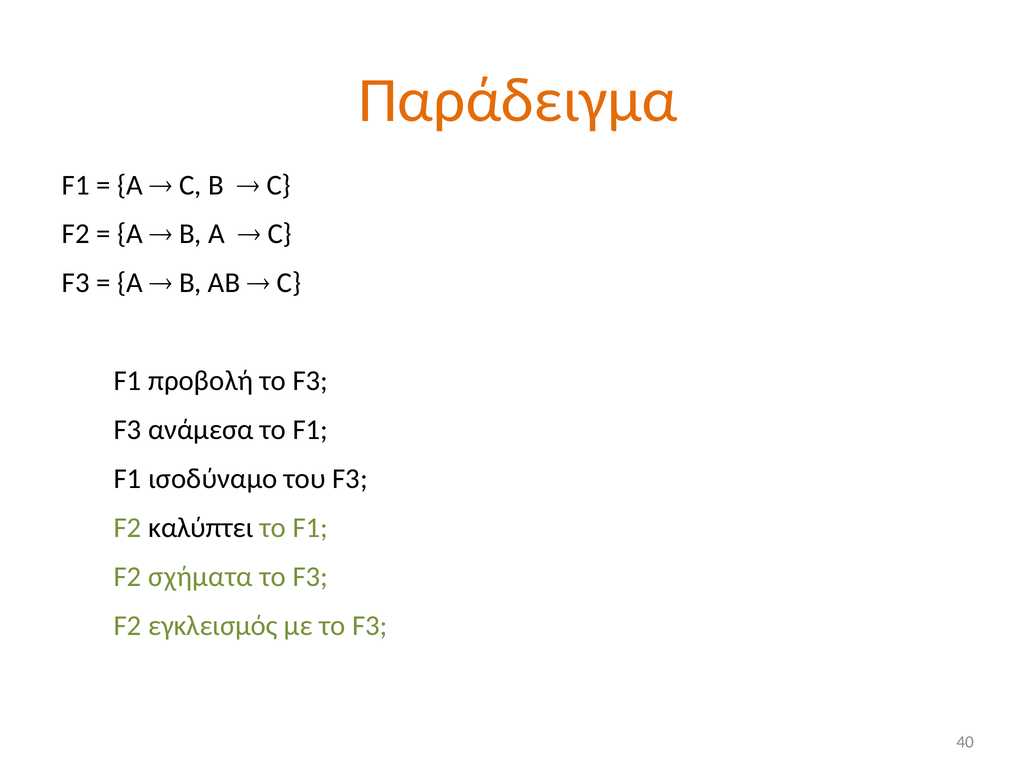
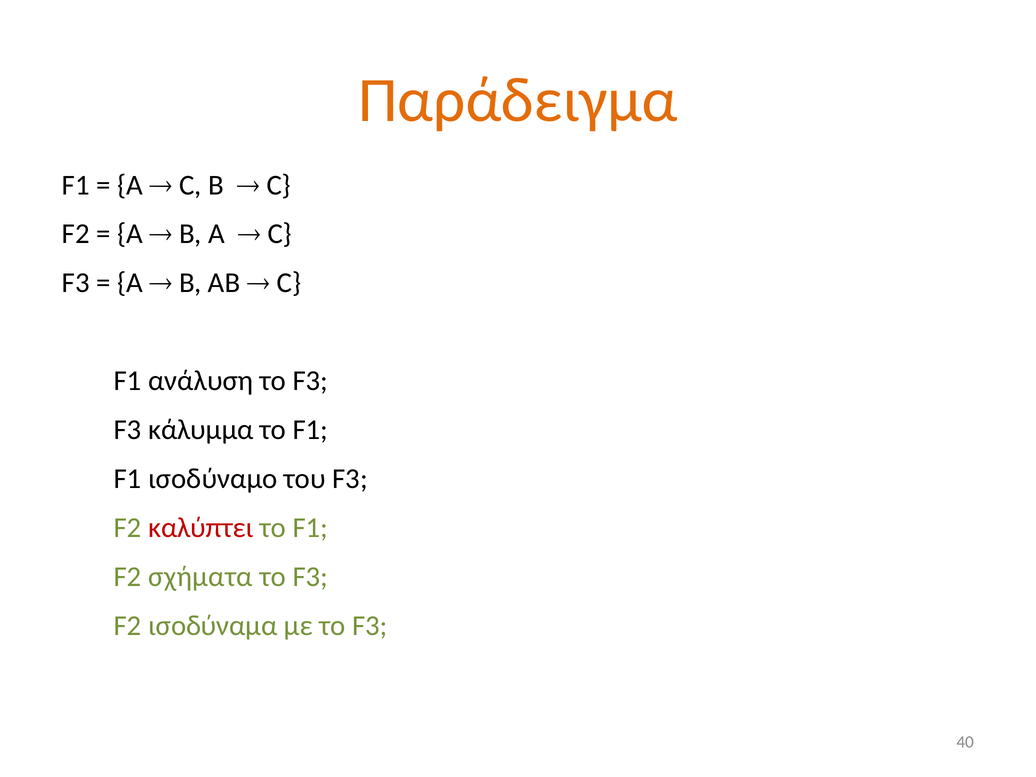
προβολή: προβολή -> ανάλυση
ανάμεσα: ανάμεσα -> κάλυμμα
καλύπτει colour: black -> red
εγκλεισμός: εγκλεισμός -> ισοδύναμα
